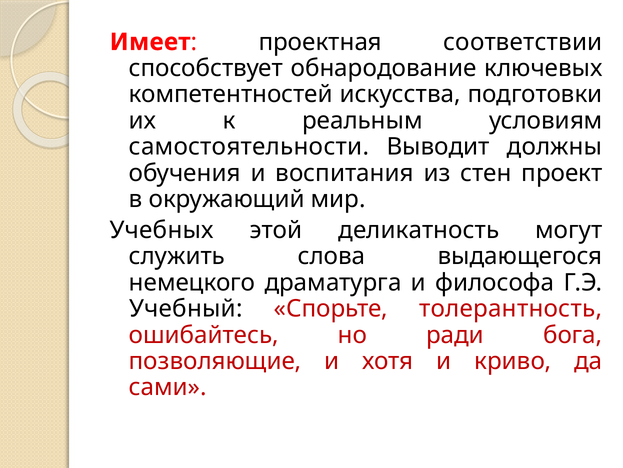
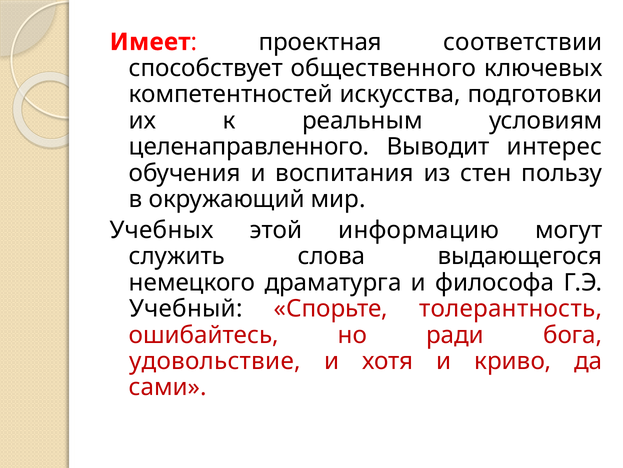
обнародование: обнародование -> общественного
самостоятельности: самостоятельности -> целенаправленного
должны: должны -> интерес
проект: проект -> пользу
деликатность: деликатность -> информацию
позволяющие: позволяющие -> удовольствие
